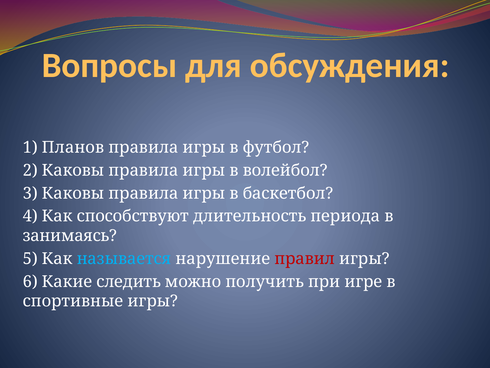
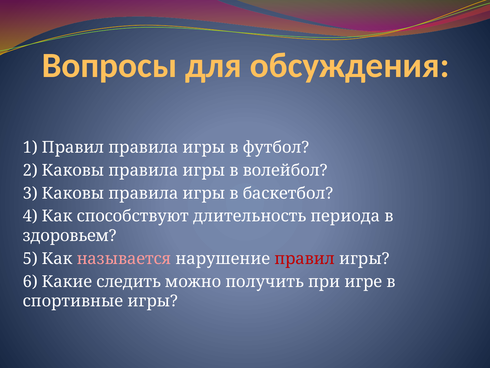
1 Планов: Планов -> Правил
занимаясь: занимаясь -> здоровьем
называется colour: light blue -> pink
